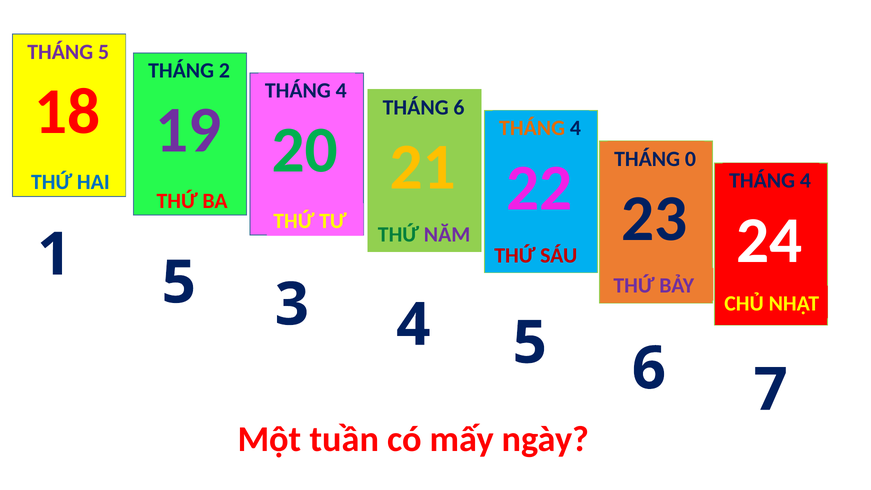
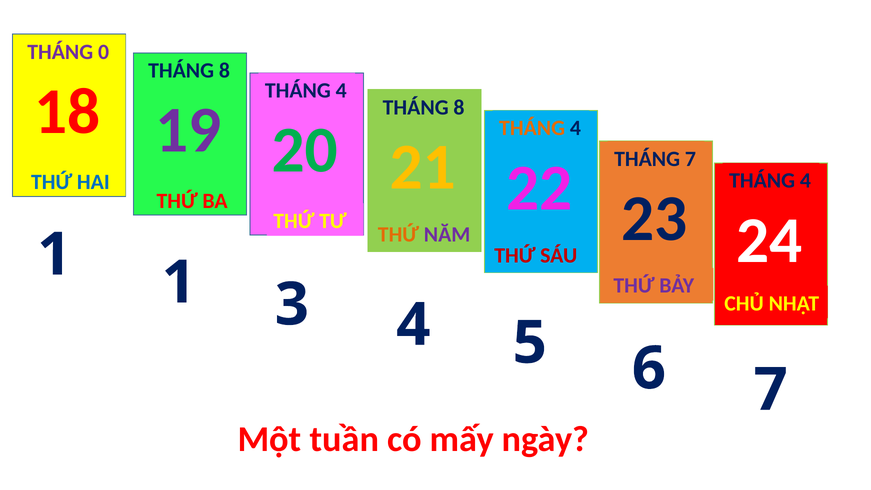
THÁNG 5: 5 -> 0
2 at (224, 71): 2 -> 8
6 at (459, 107): 6 -> 8
THÁNG 0: 0 -> 7
THỨ at (398, 235) colour: green -> orange
1 5: 5 -> 1
